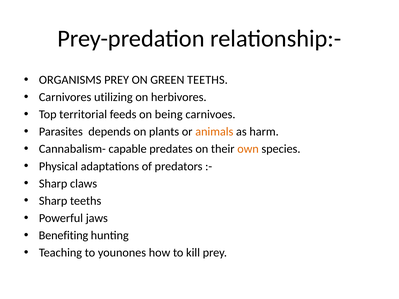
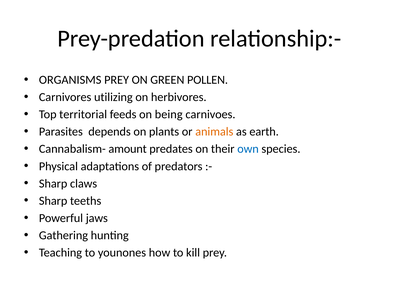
GREEN TEETHS: TEETHS -> POLLEN
harm: harm -> earth
capable: capable -> amount
own colour: orange -> blue
Benefiting: Benefiting -> Gathering
